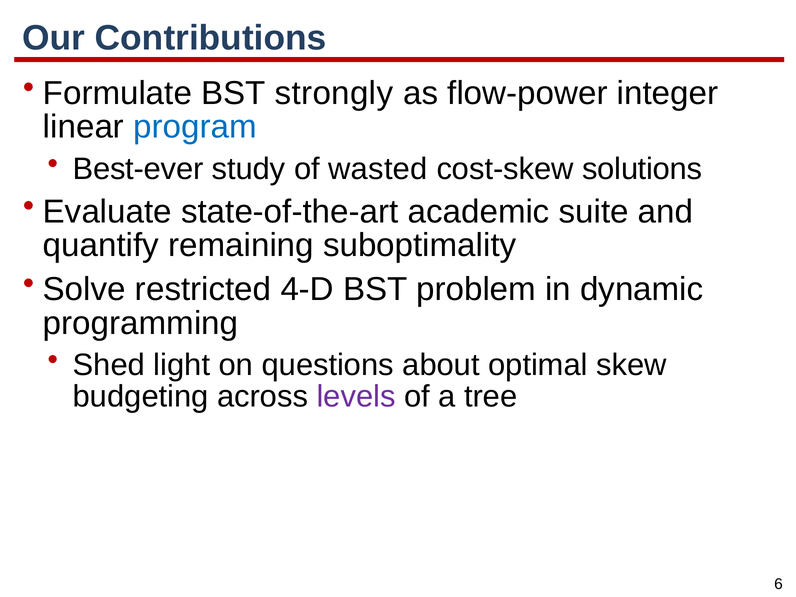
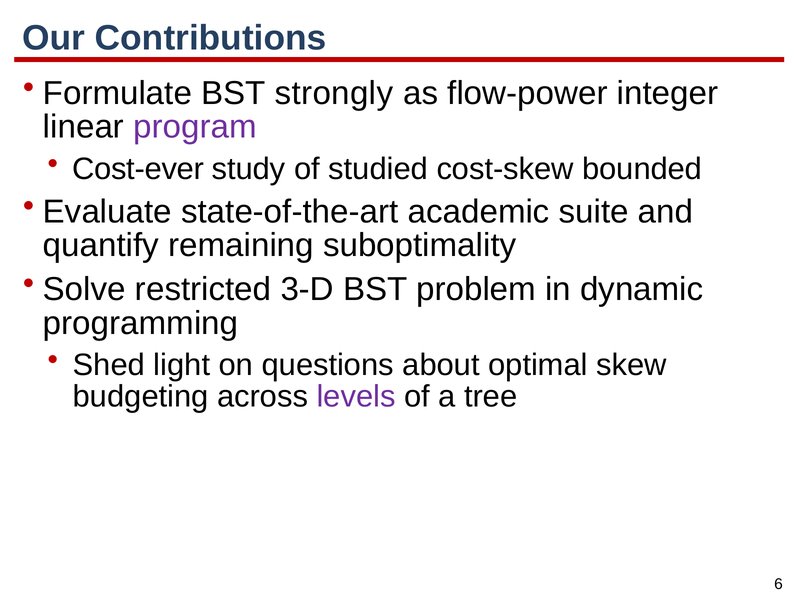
program colour: blue -> purple
Best-ever: Best-ever -> Cost-ever
wasted: wasted -> studied
solutions: solutions -> bounded
4-D: 4-D -> 3-D
